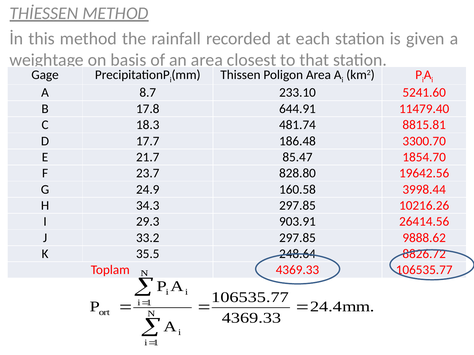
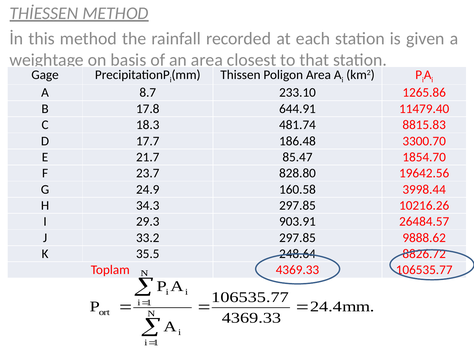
5241.60: 5241.60 -> 1265.86
8815.81: 8815.81 -> 8815.83
26414.56: 26414.56 -> 26484.57
